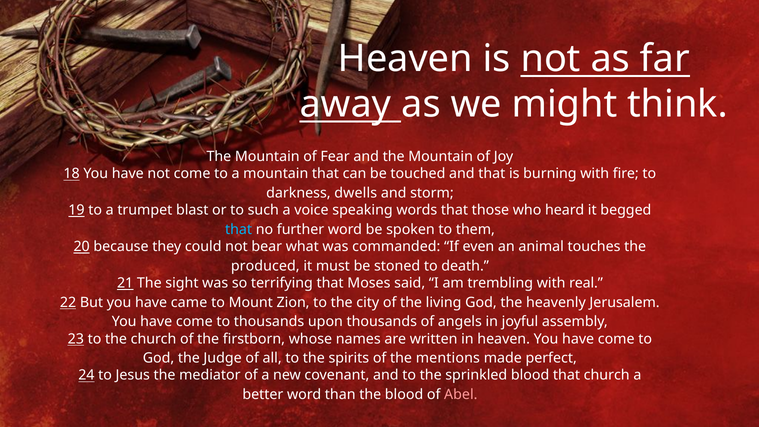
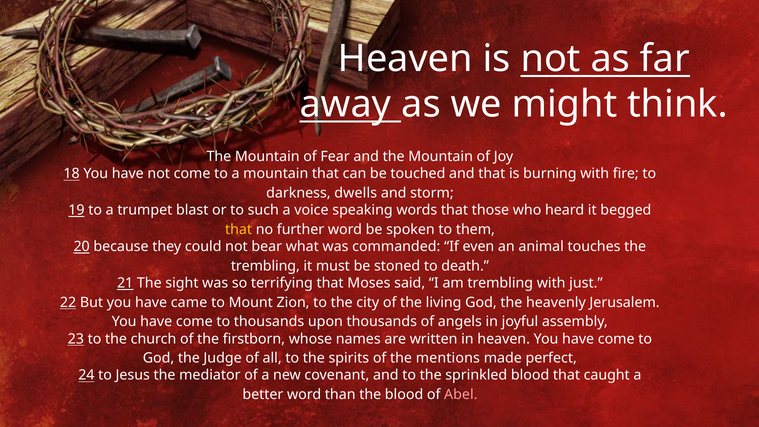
that at (239, 229) colour: light blue -> yellow
produced at (265, 266): produced -> trembling
real: real -> just
that church: church -> caught
